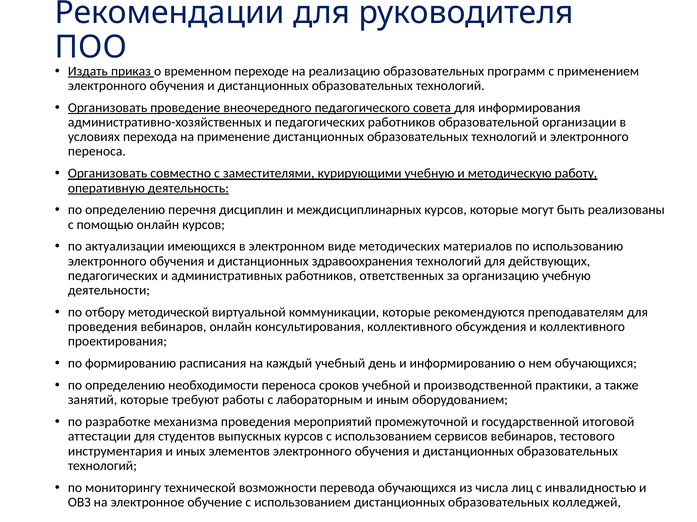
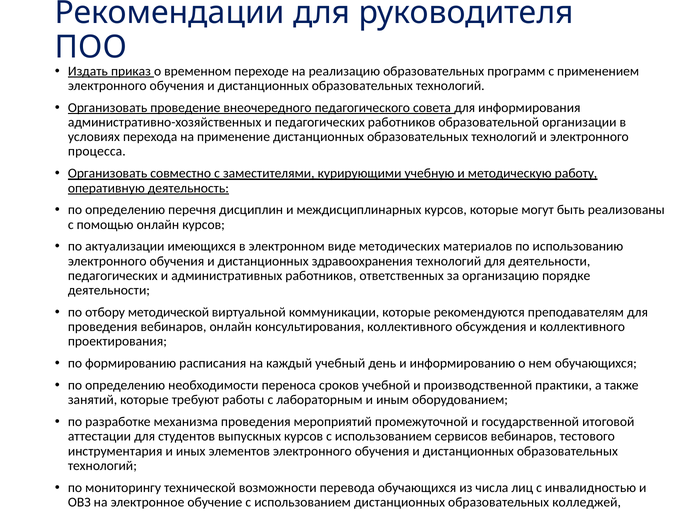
переноса at (97, 152): переноса -> процесса
для действующих: действующих -> деятельности
организацию учебную: учебную -> порядке
